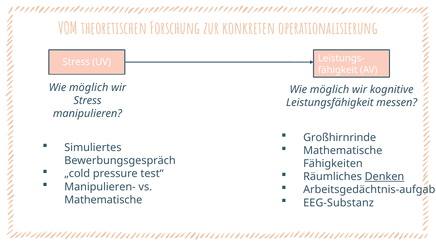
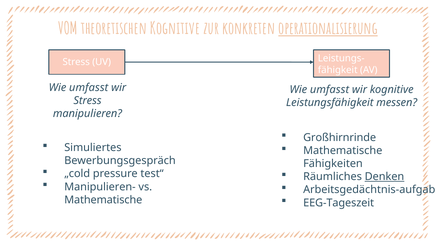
theoretischen Forschung: Forschung -> Kognitive
operationalisierung underline: none -> present
möglich at (89, 88): möglich -> umfasst
möglich at (330, 90): möglich -> umfasst
EEG-Substanz: EEG-Substanz -> EEG-Tageszeit
